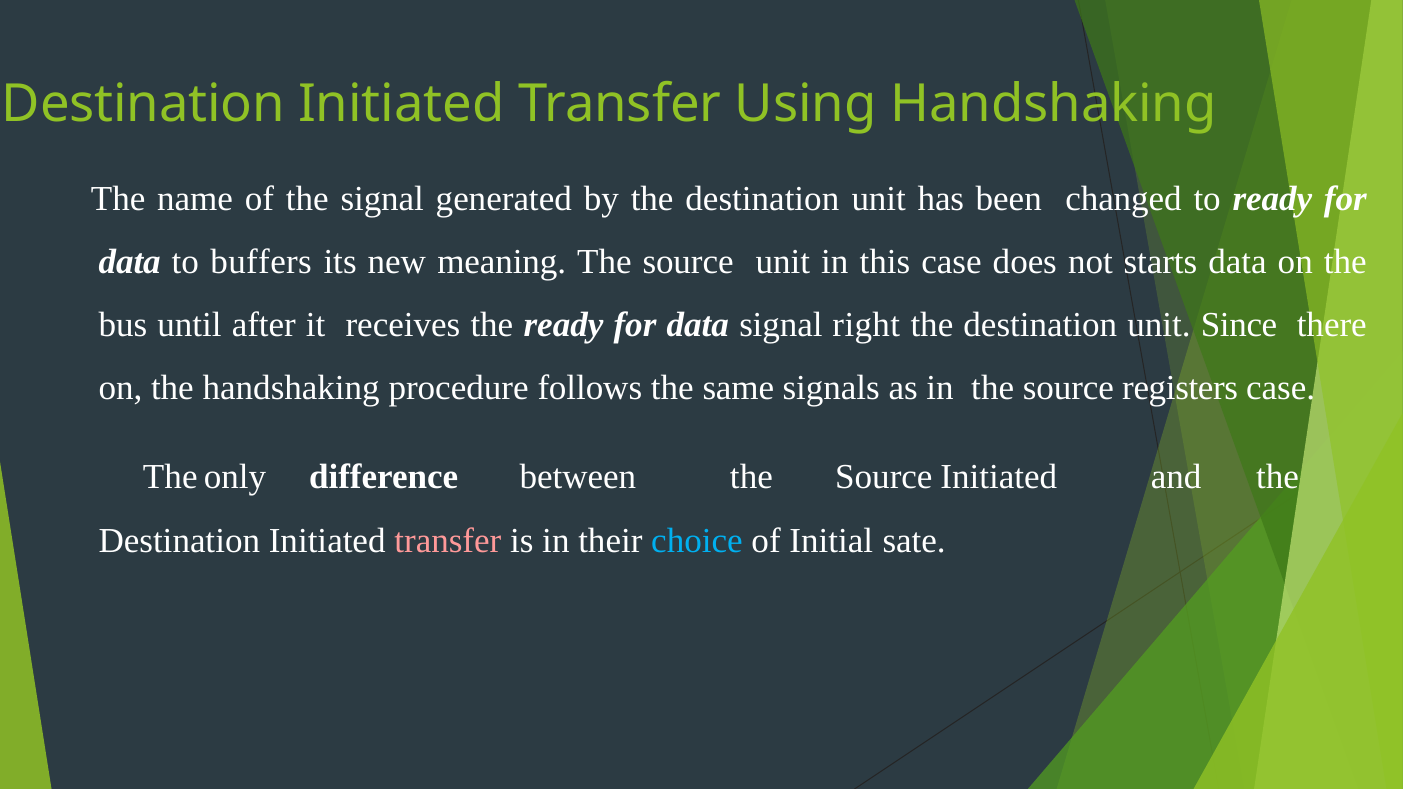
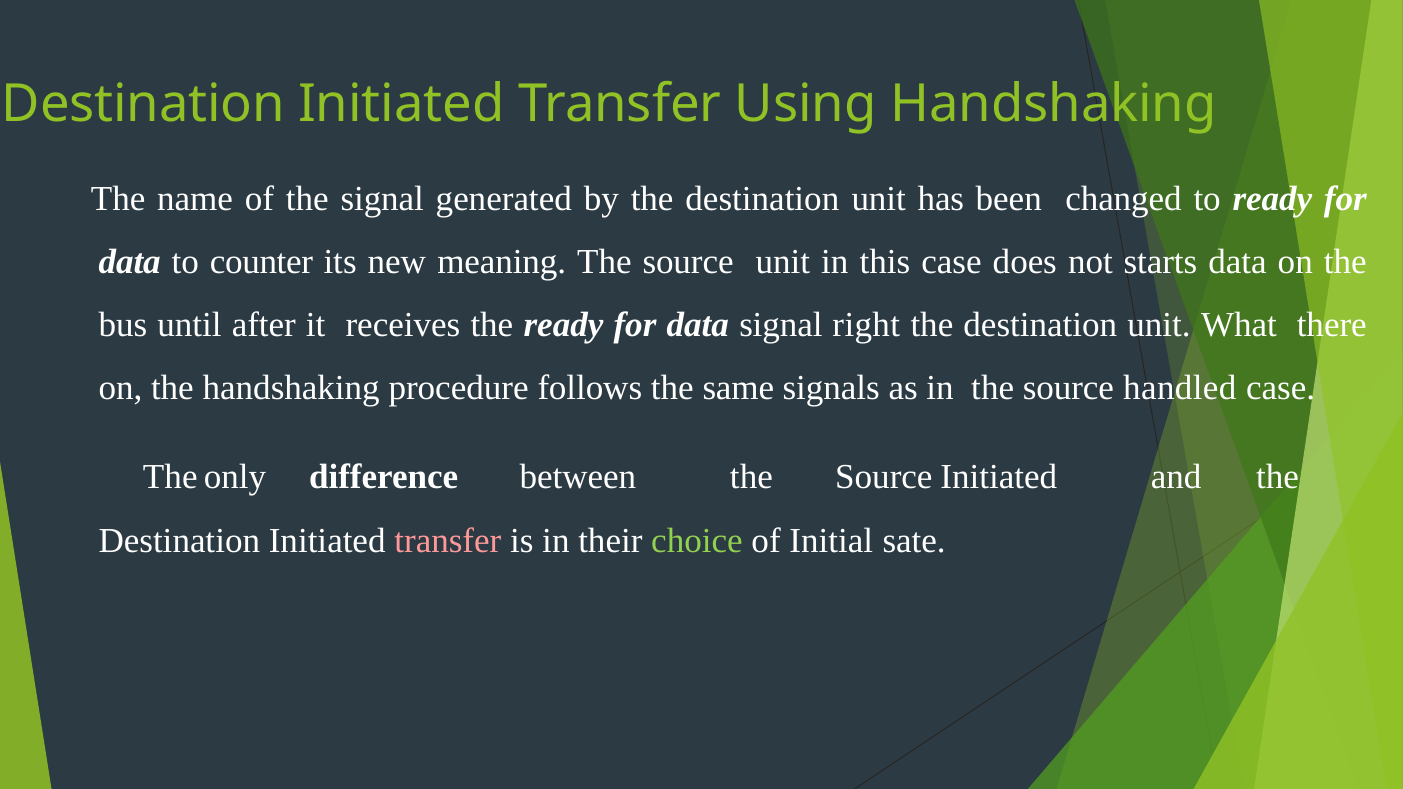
buffers: buffers -> counter
Since: Since -> What
registers: registers -> handled
choice colour: light blue -> light green
